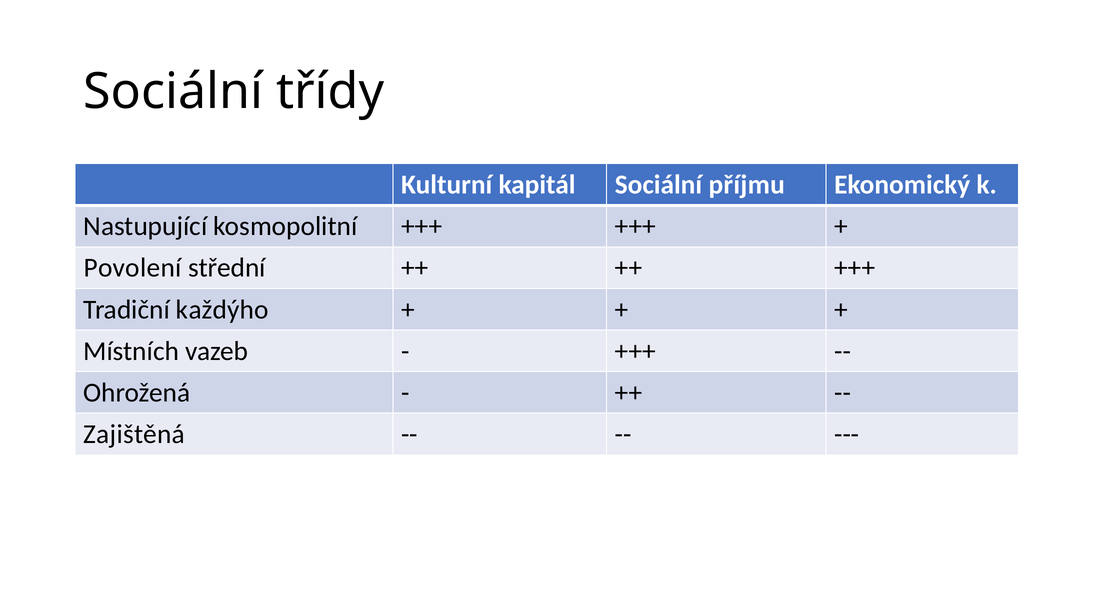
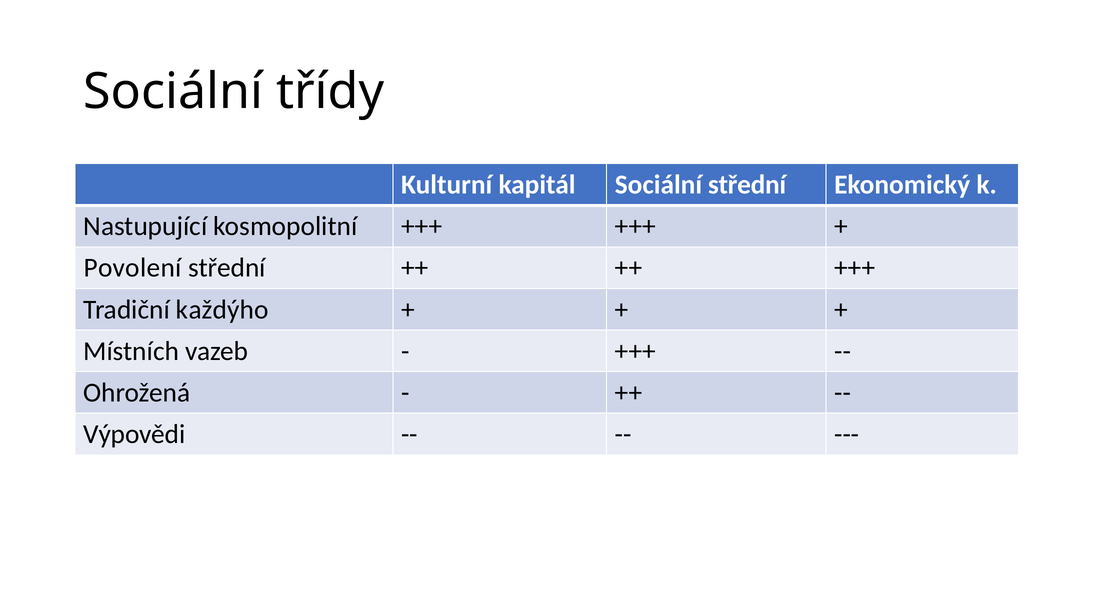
Sociální příjmu: příjmu -> střední
Zajištěná: Zajištěná -> Výpovědi
